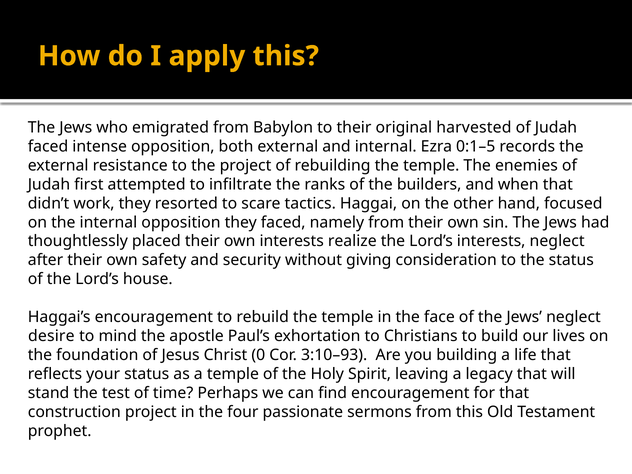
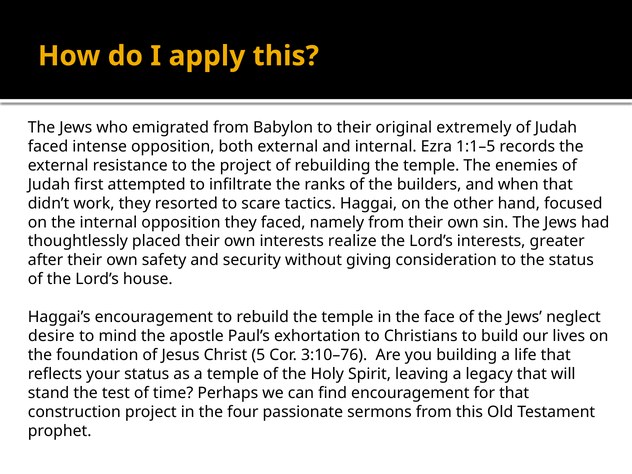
harvested: harvested -> extremely
0:1–5: 0:1–5 -> 1:1–5
interests neglect: neglect -> greater
0: 0 -> 5
3:10–93: 3:10–93 -> 3:10–76
